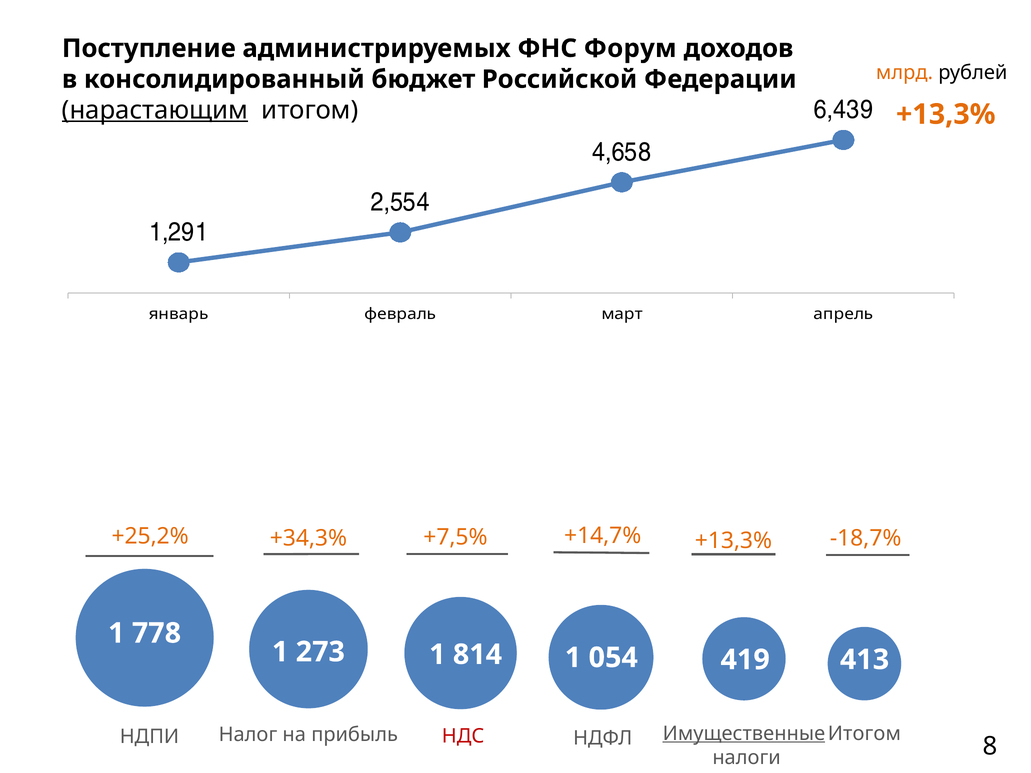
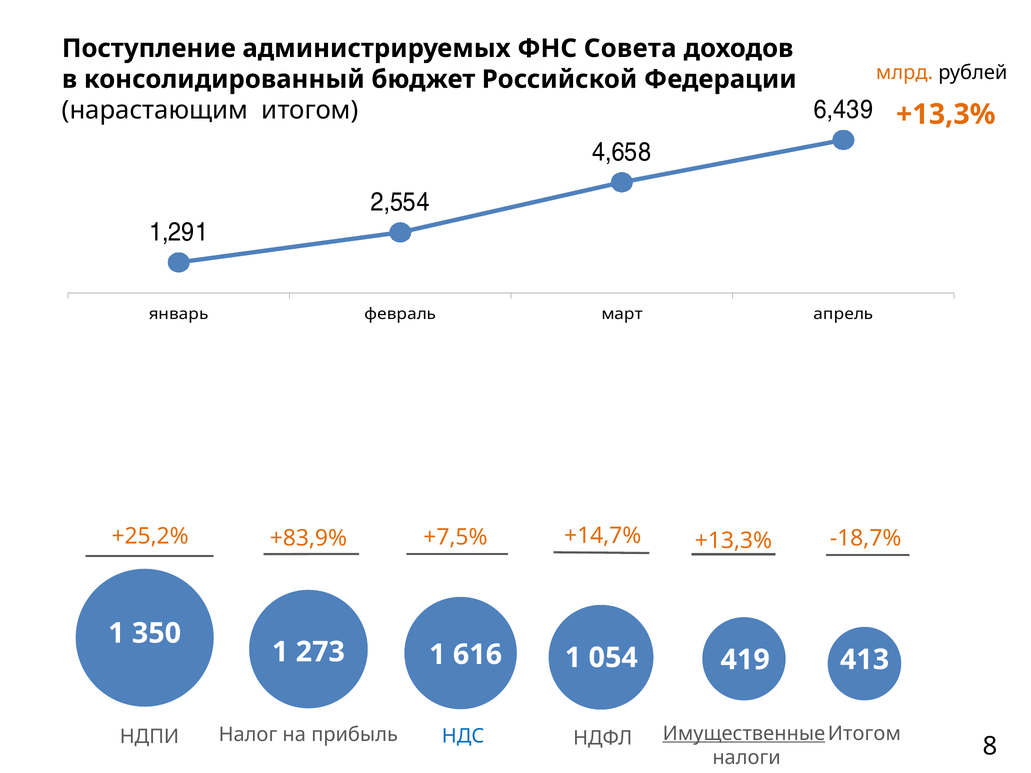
Форум: Форум -> Совета
нарастающим underline: present -> none
+34,3%: +34,3% -> +83,9%
778: 778 -> 350
814: 814 -> 616
НДС colour: red -> blue
